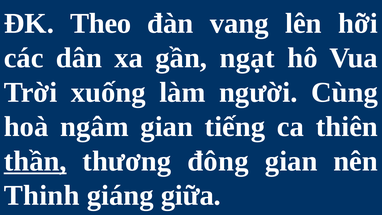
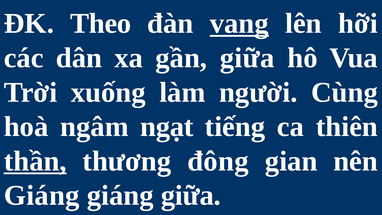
vang underline: none -> present
gần ngạt: ngạt -> giữa
ngâm gian: gian -> ngạt
Thinh at (42, 195): Thinh -> Giáng
